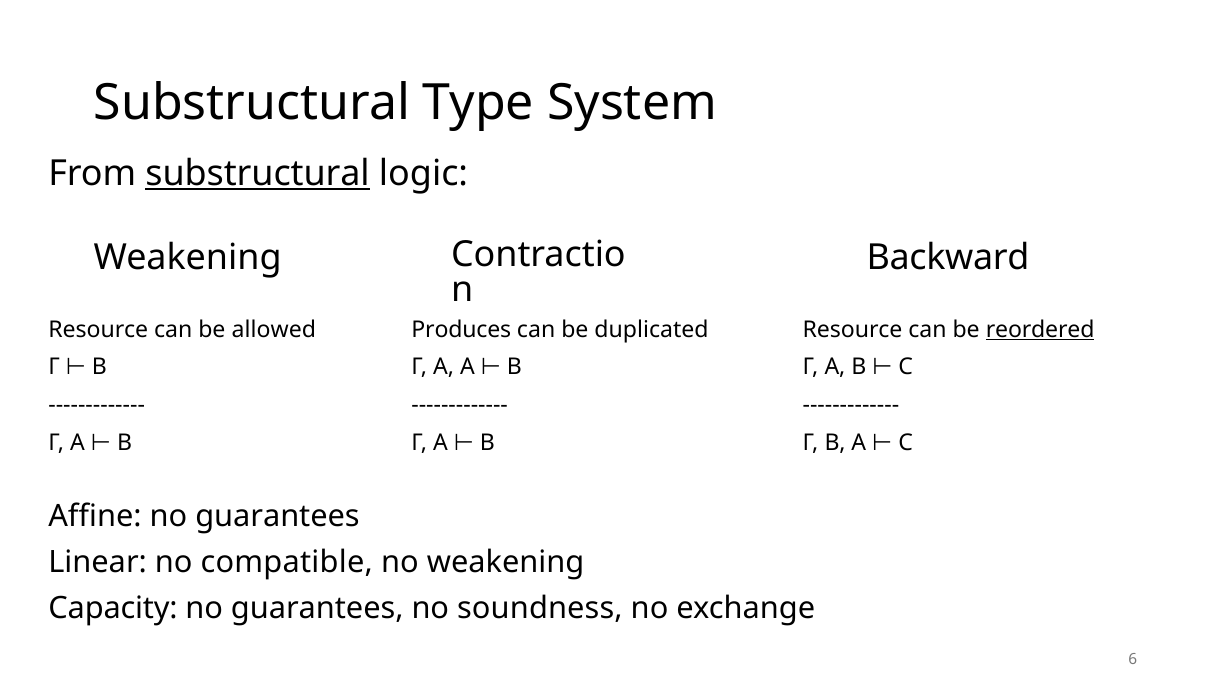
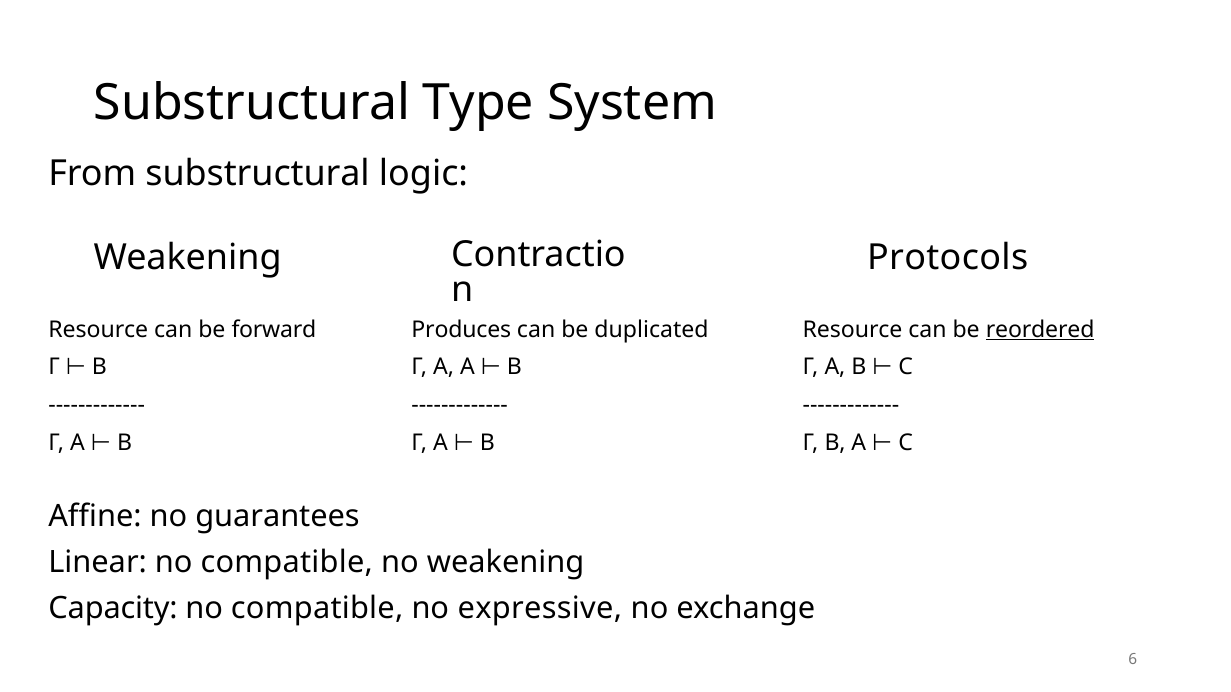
substructural at (258, 174) underline: present -> none
Backward: Backward -> Protocols
allowed: allowed -> forward
guarantees at (317, 609): guarantees -> compatible
soundness: soundness -> expressive
